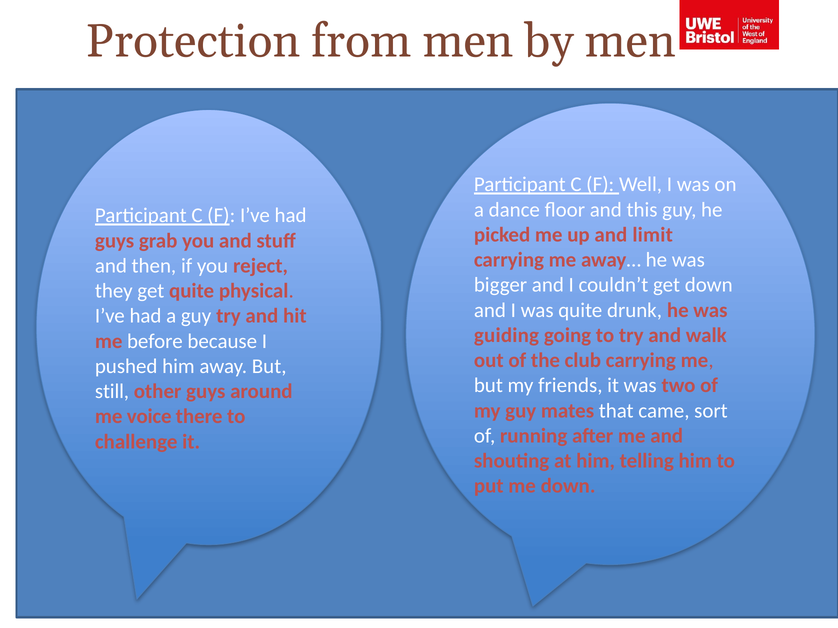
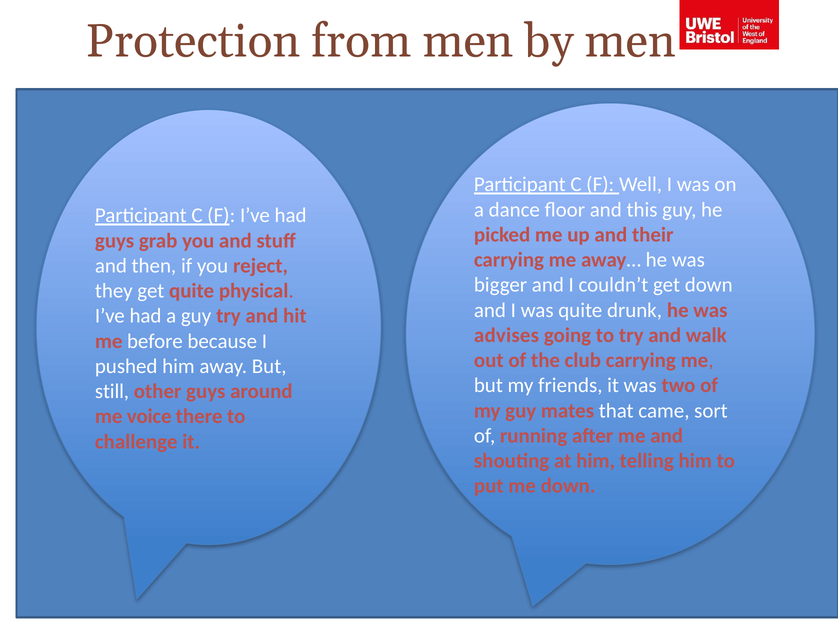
limit: limit -> their
guiding: guiding -> advises
